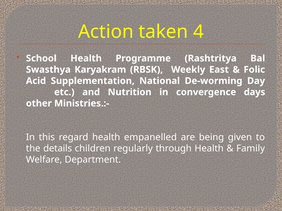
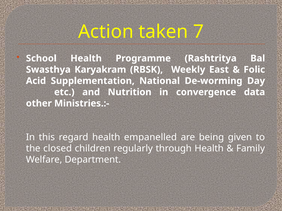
4: 4 -> 7
days: days -> data
details: details -> closed
